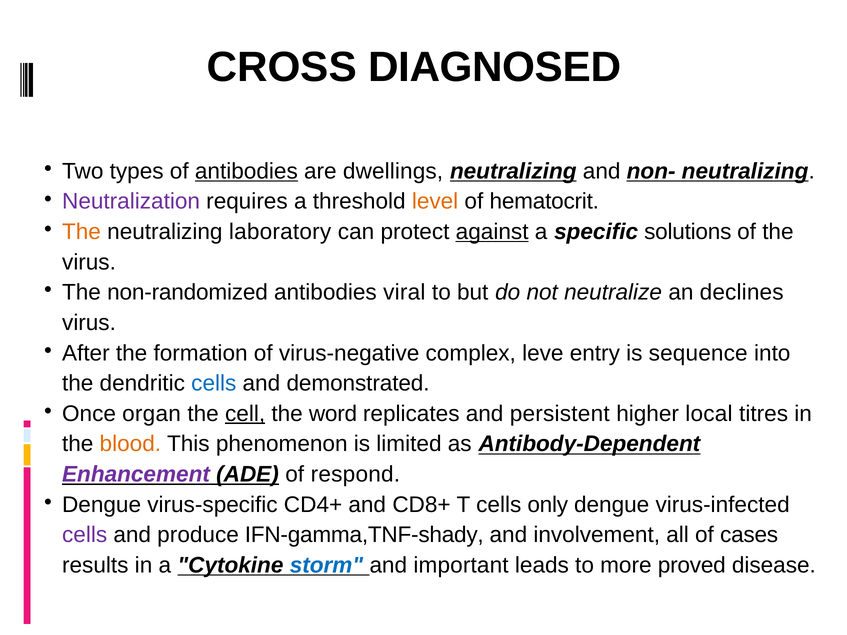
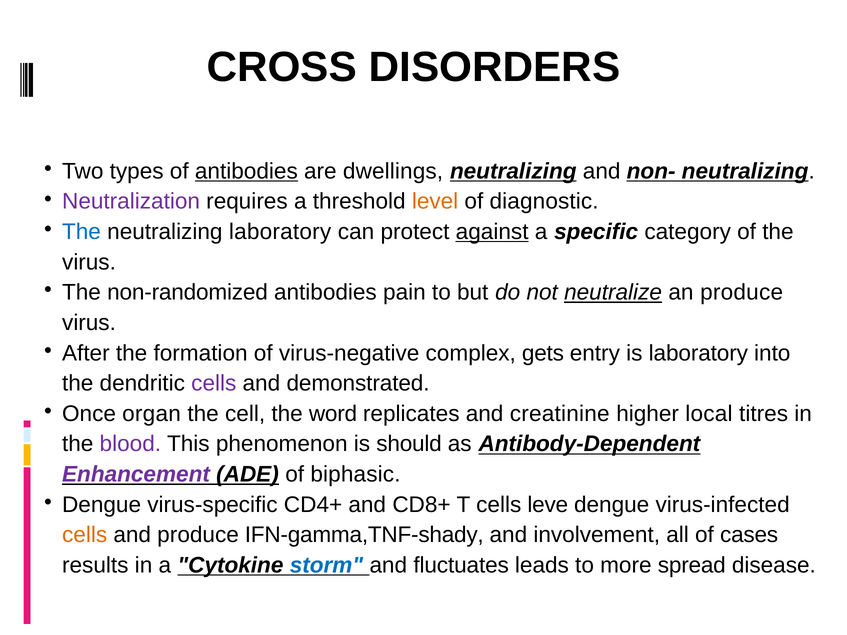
DIAGNOSED: DIAGNOSED -> DISORDERS
hematocrit: hematocrit -> diagnostic
The at (81, 232) colour: orange -> blue
solutions: solutions -> category
viral: viral -> pain
neutralize underline: none -> present
an declines: declines -> produce
leve: leve -> gets
is sequence: sequence -> laboratory
cells at (214, 384) colour: blue -> purple
cell underline: present -> none
persistent: persistent -> creatinine
blood colour: orange -> purple
limited: limited -> should
respond: respond -> biphasic
only: only -> leve
cells at (85, 535) colour: purple -> orange
important: important -> fluctuates
proved: proved -> spread
